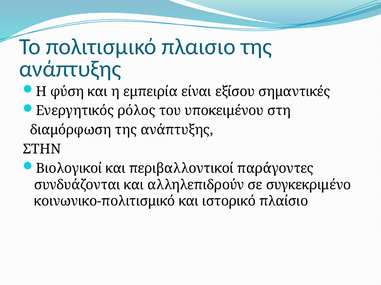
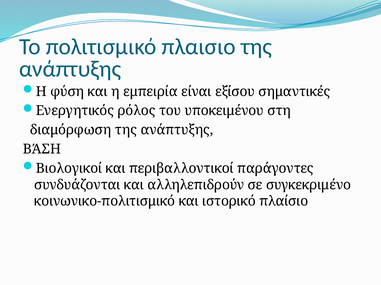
ΣΤΗΝ: ΣΤΗΝ -> ΒΆΣΗ
